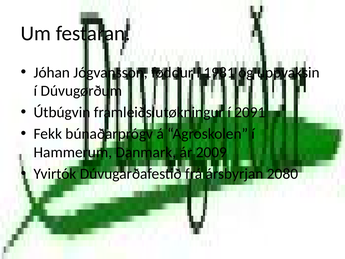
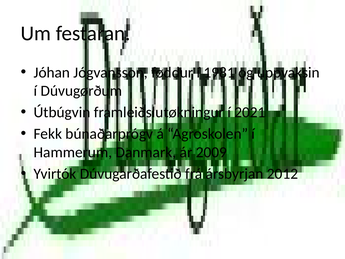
2091: 2091 -> 2021
2080: 2080 -> 2012
